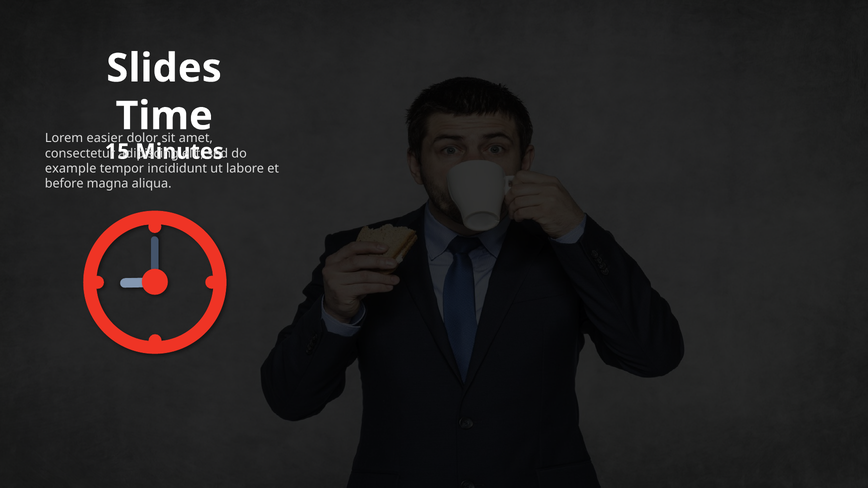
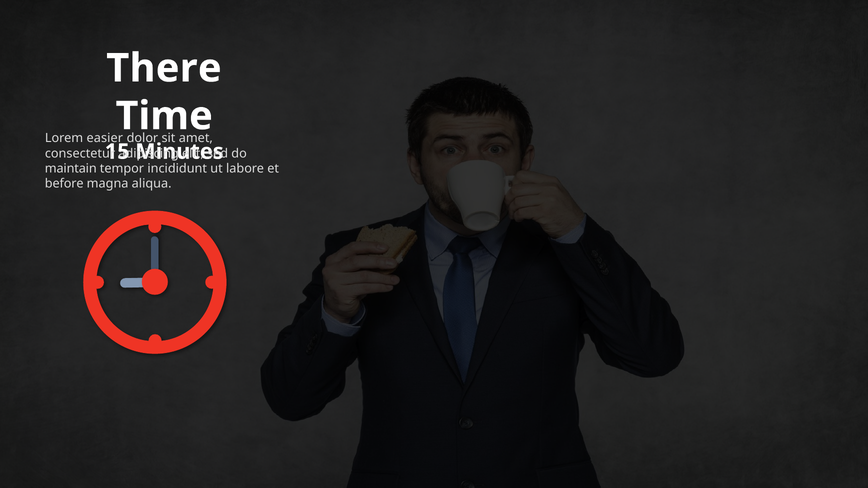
Slides: Slides -> There
example: example -> maintain
